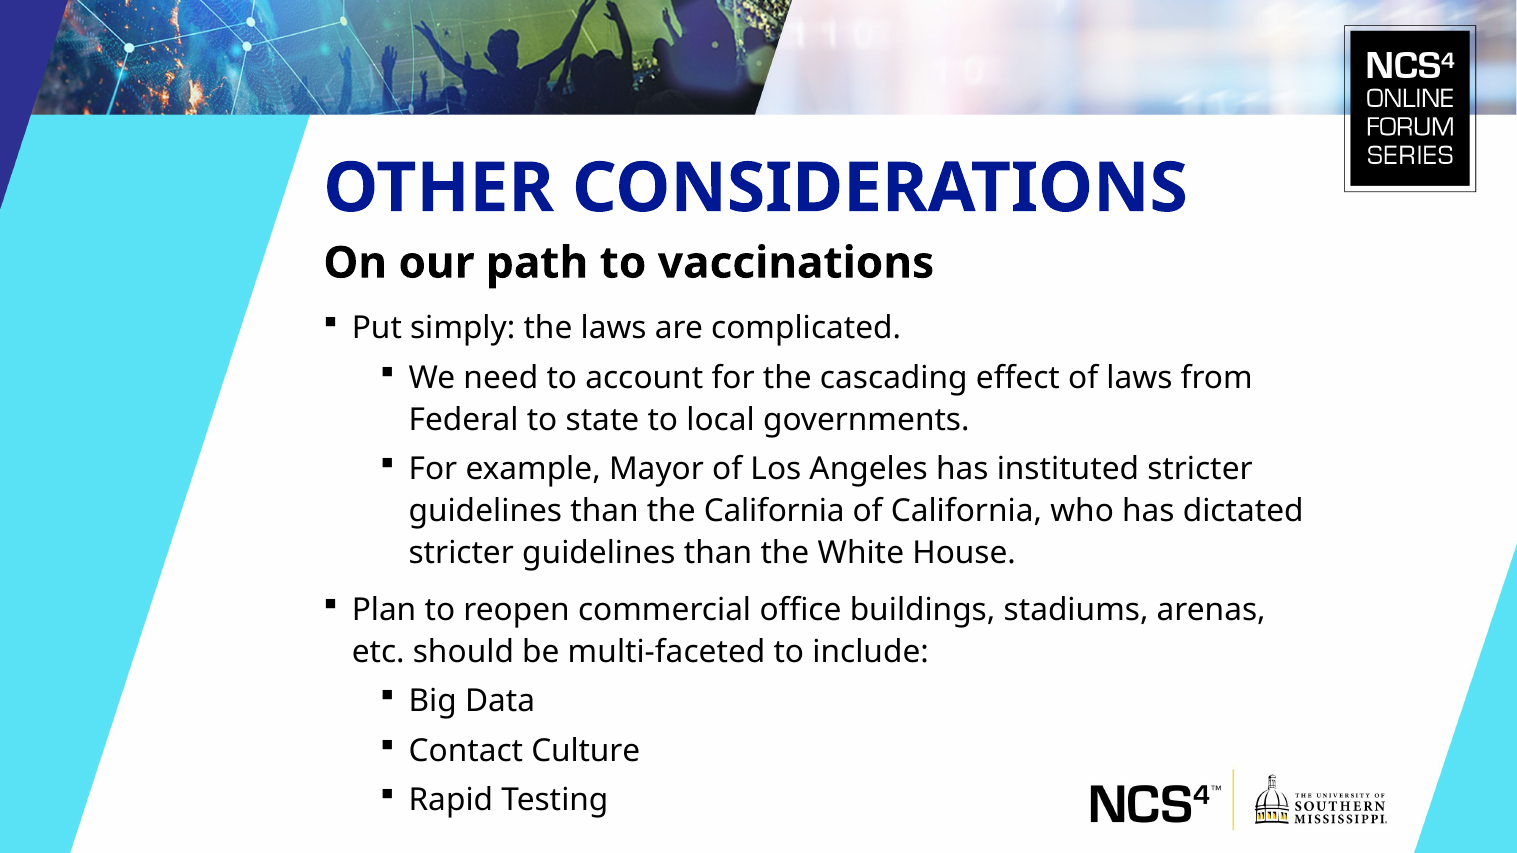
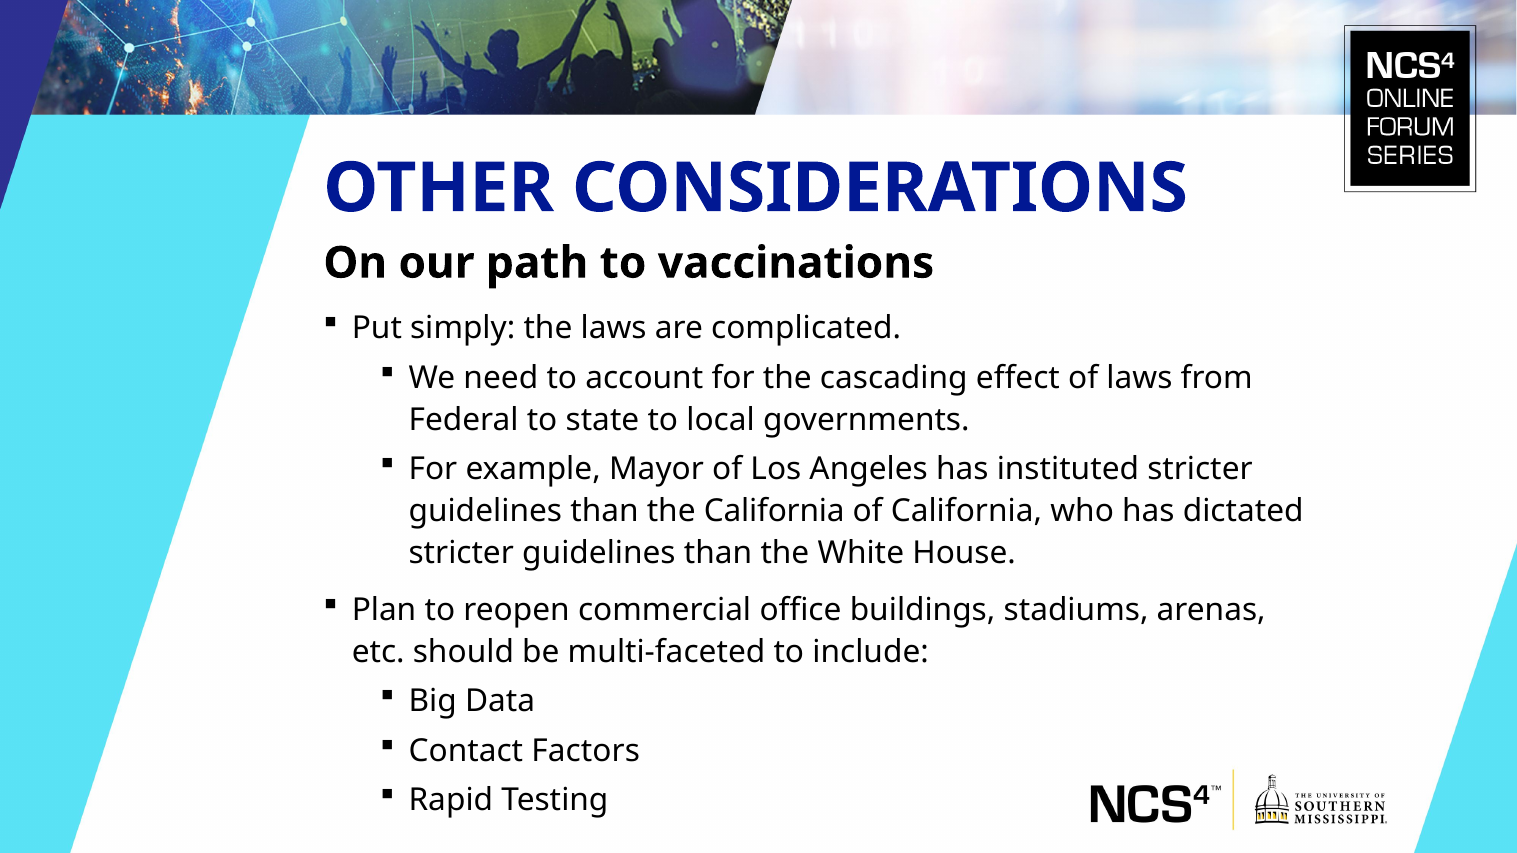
Culture: Culture -> Factors
